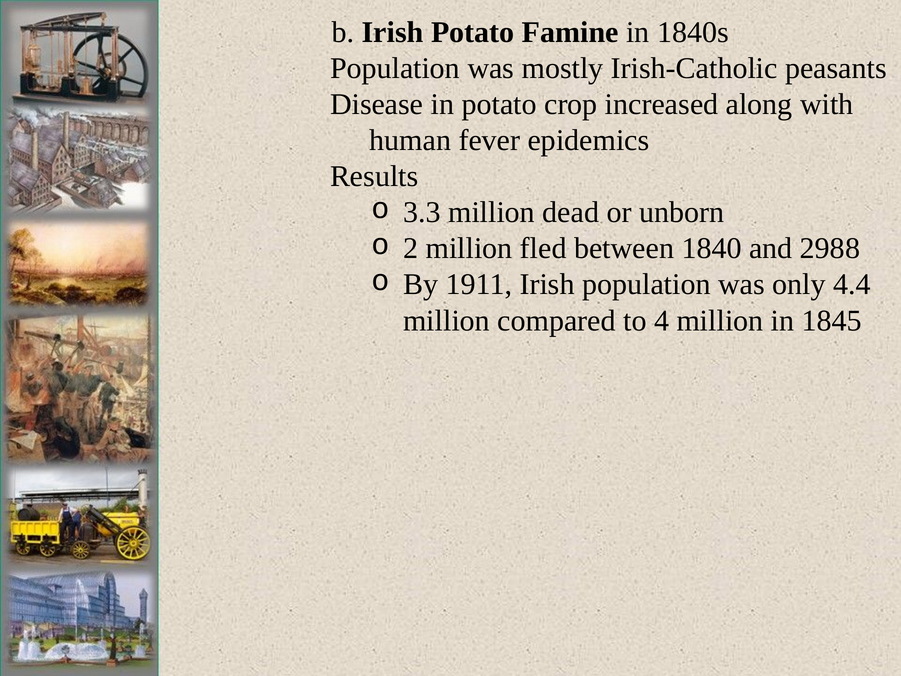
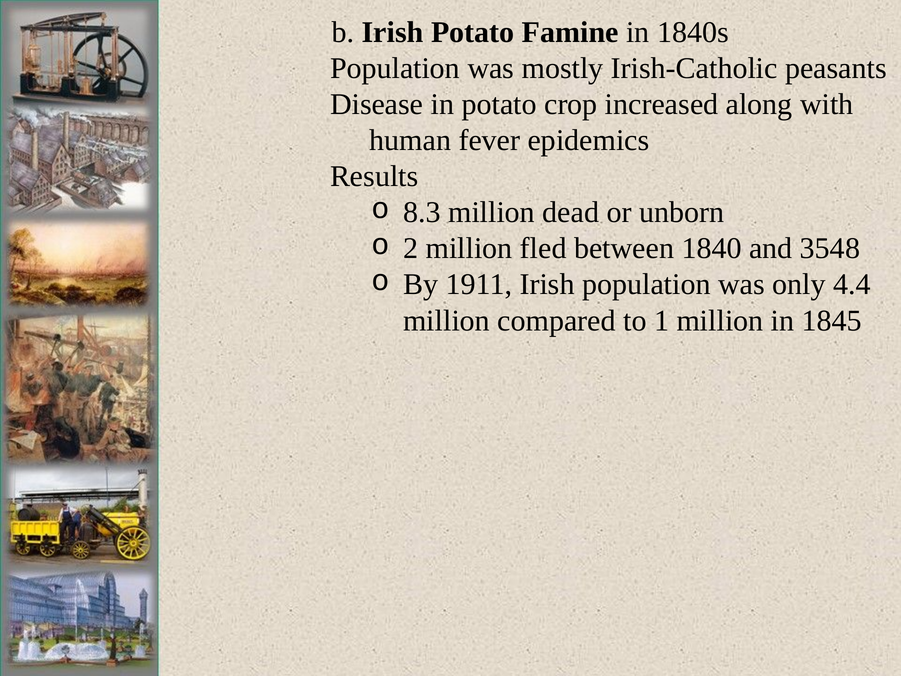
3.3: 3.3 -> 8.3
2988: 2988 -> 3548
4: 4 -> 1
